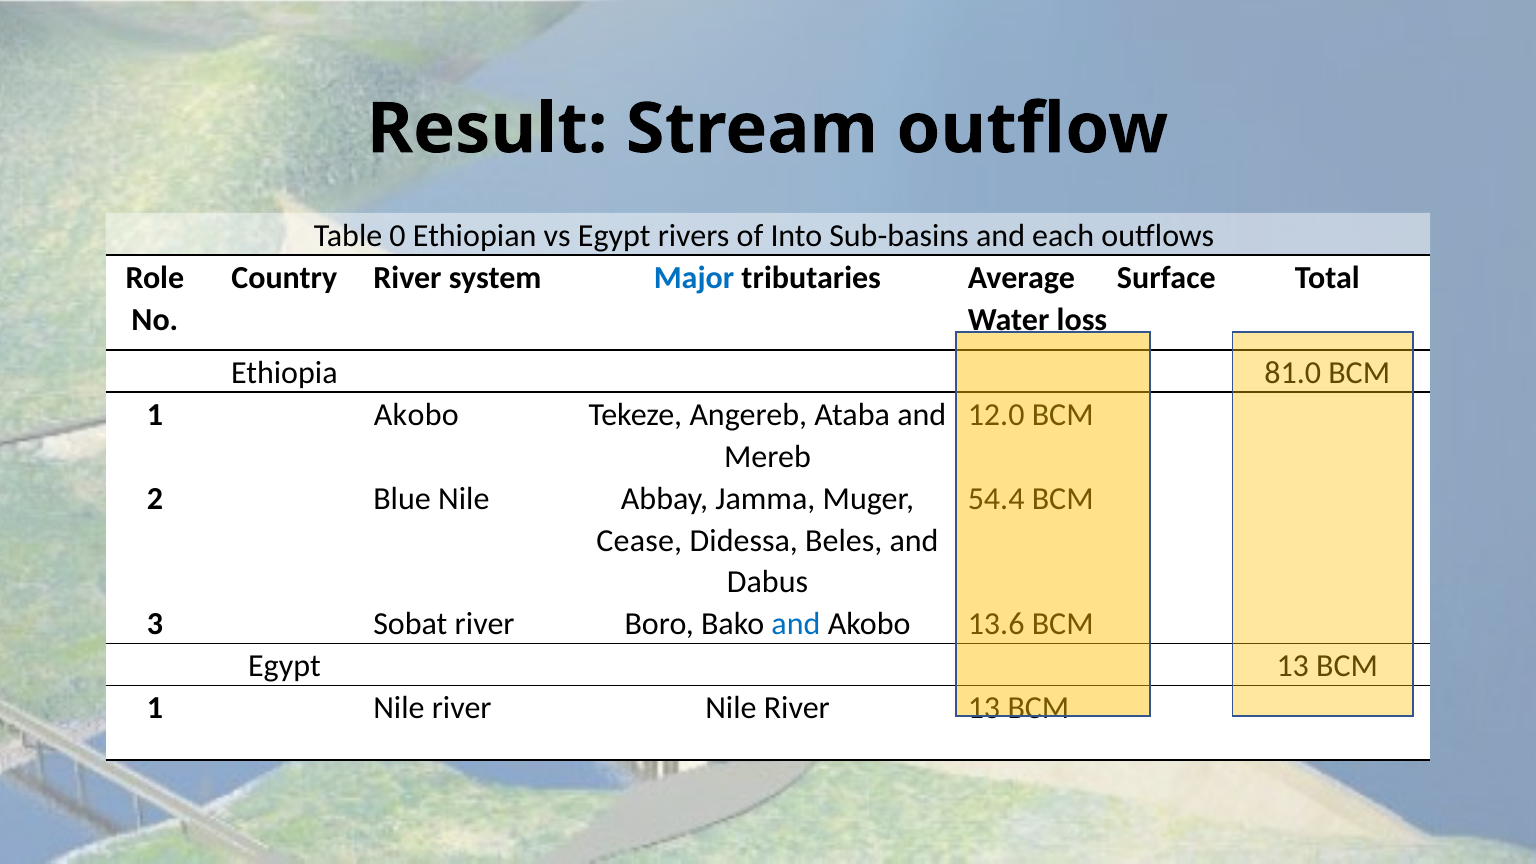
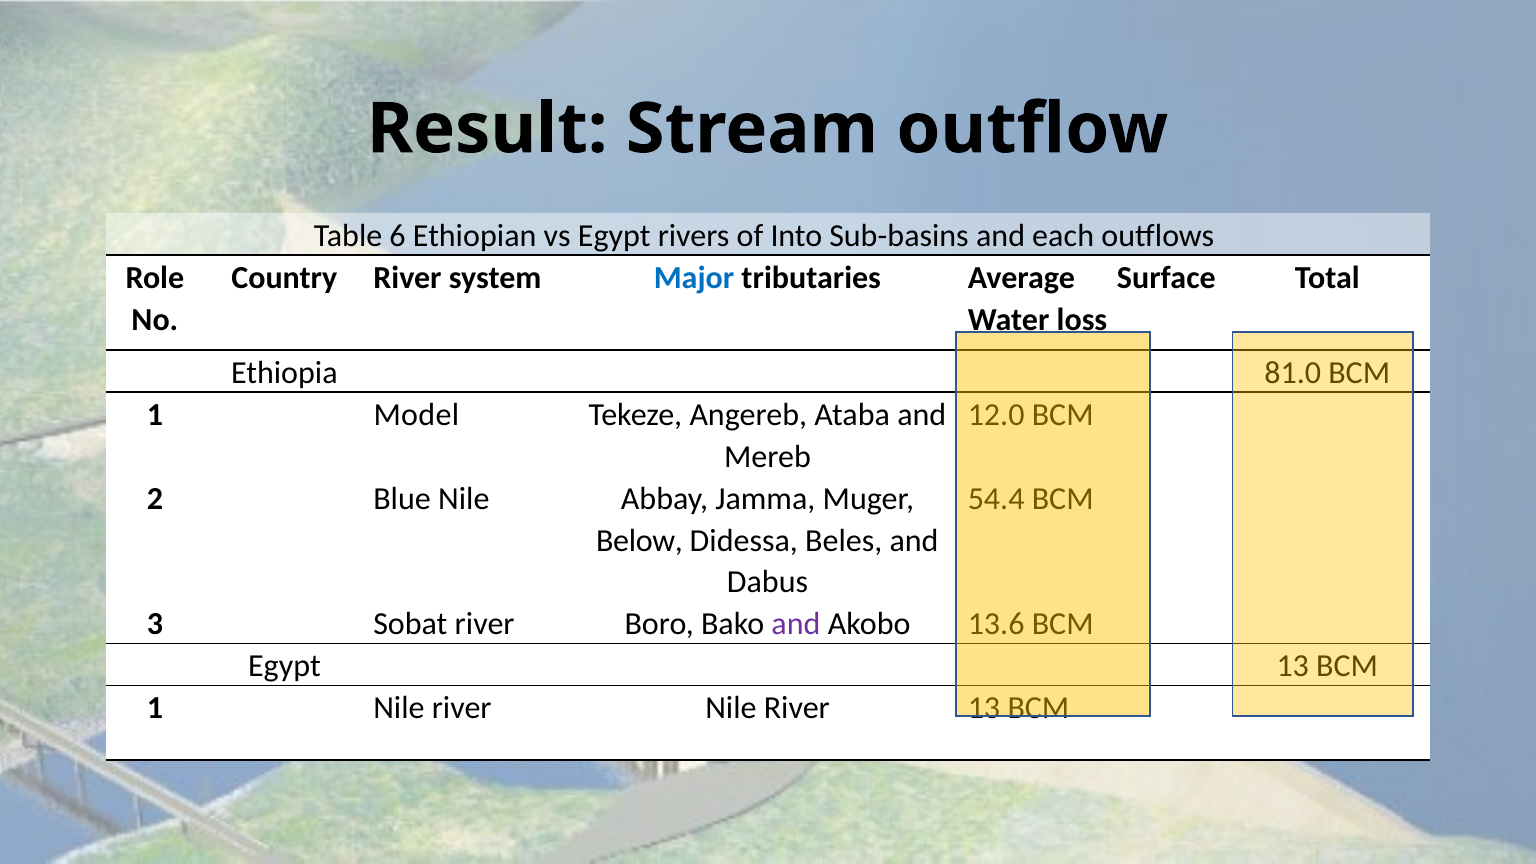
0: 0 -> 6
1 Akobo: Akobo -> Model
Cease: Cease -> Below
and at (796, 624) colour: blue -> purple
